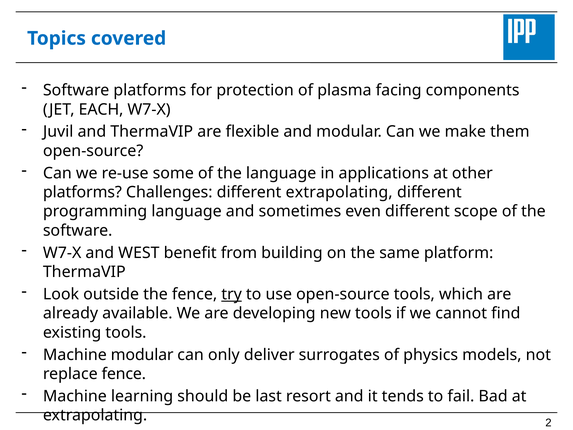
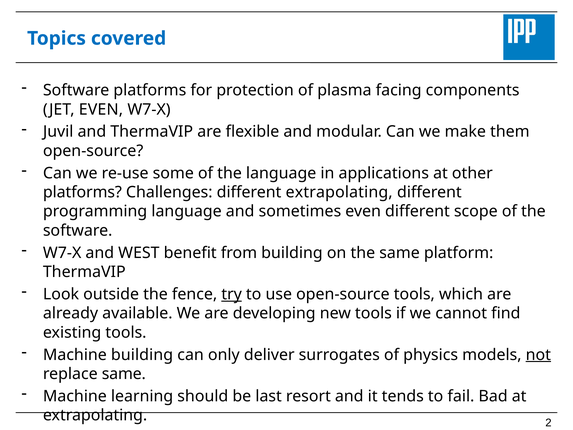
JET EACH: EACH -> EVEN
Machine modular: modular -> building
not underline: none -> present
replace fence: fence -> same
